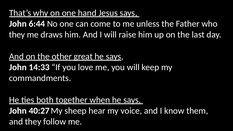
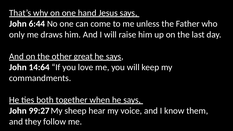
they at (17, 35): they -> only
14:33: 14:33 -> 14:64
40:27: 40:27 -> 99:27
